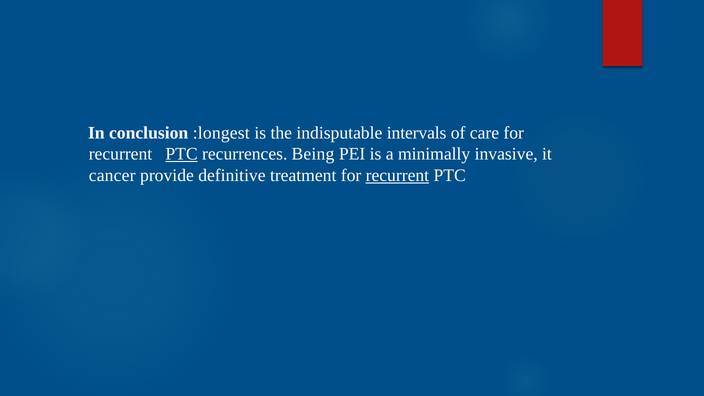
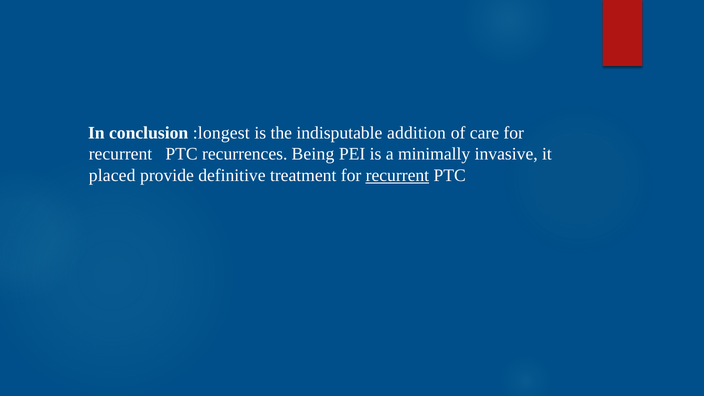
intervals: intervals -> addition
PTC at (182, 154) underline: present -> none
cancer: cancer -> placed
